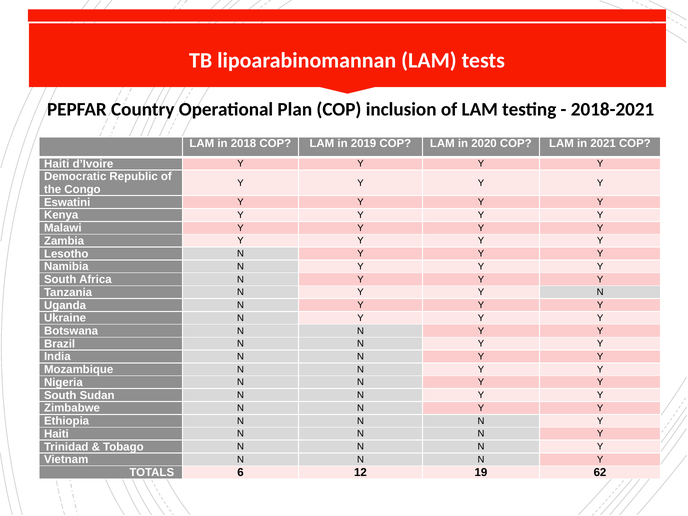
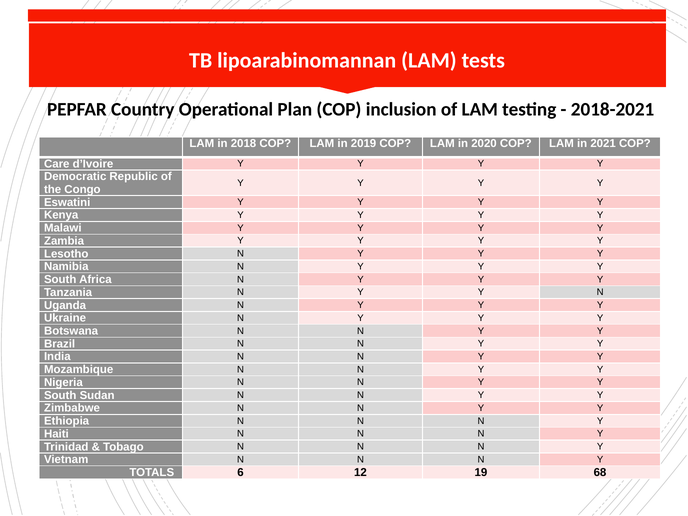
Haiti at (57, 164): Haiti -> Care
62: 62 -> 68
